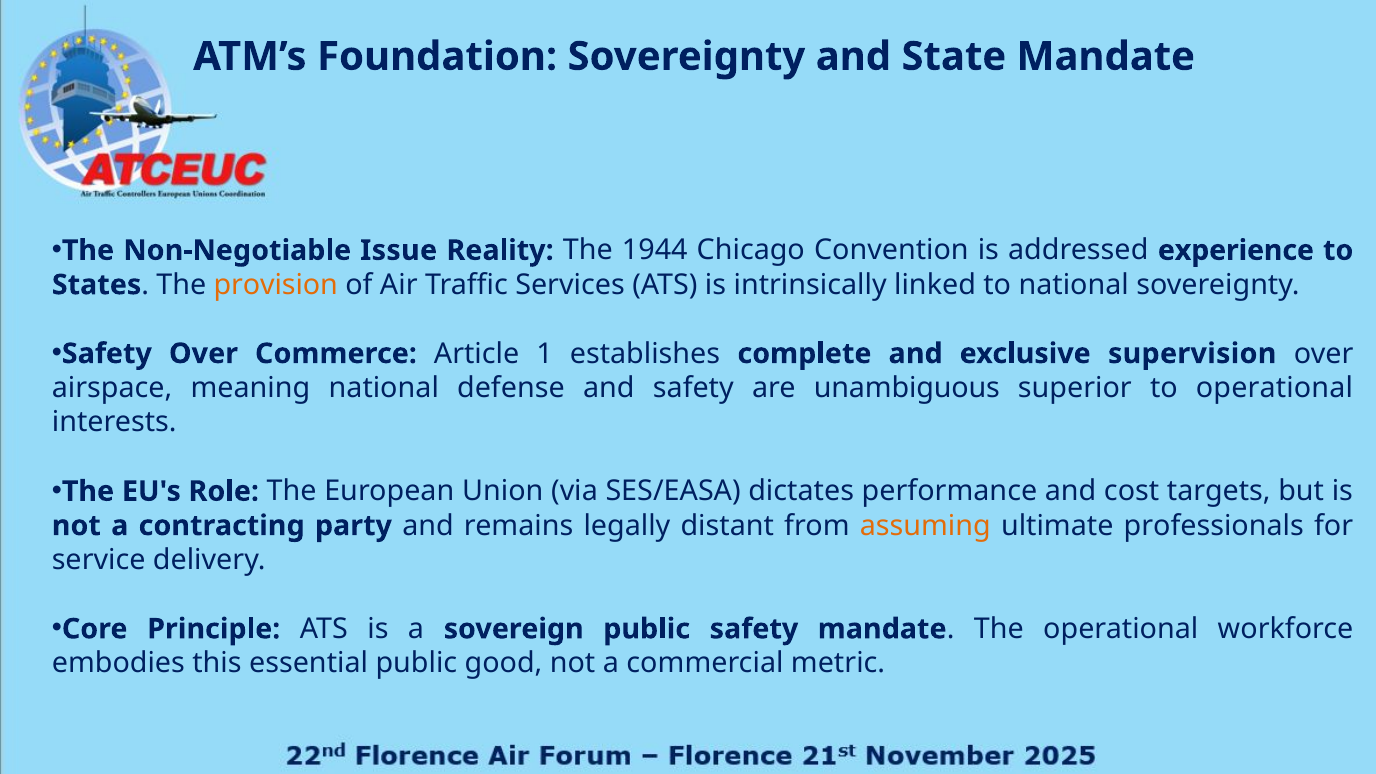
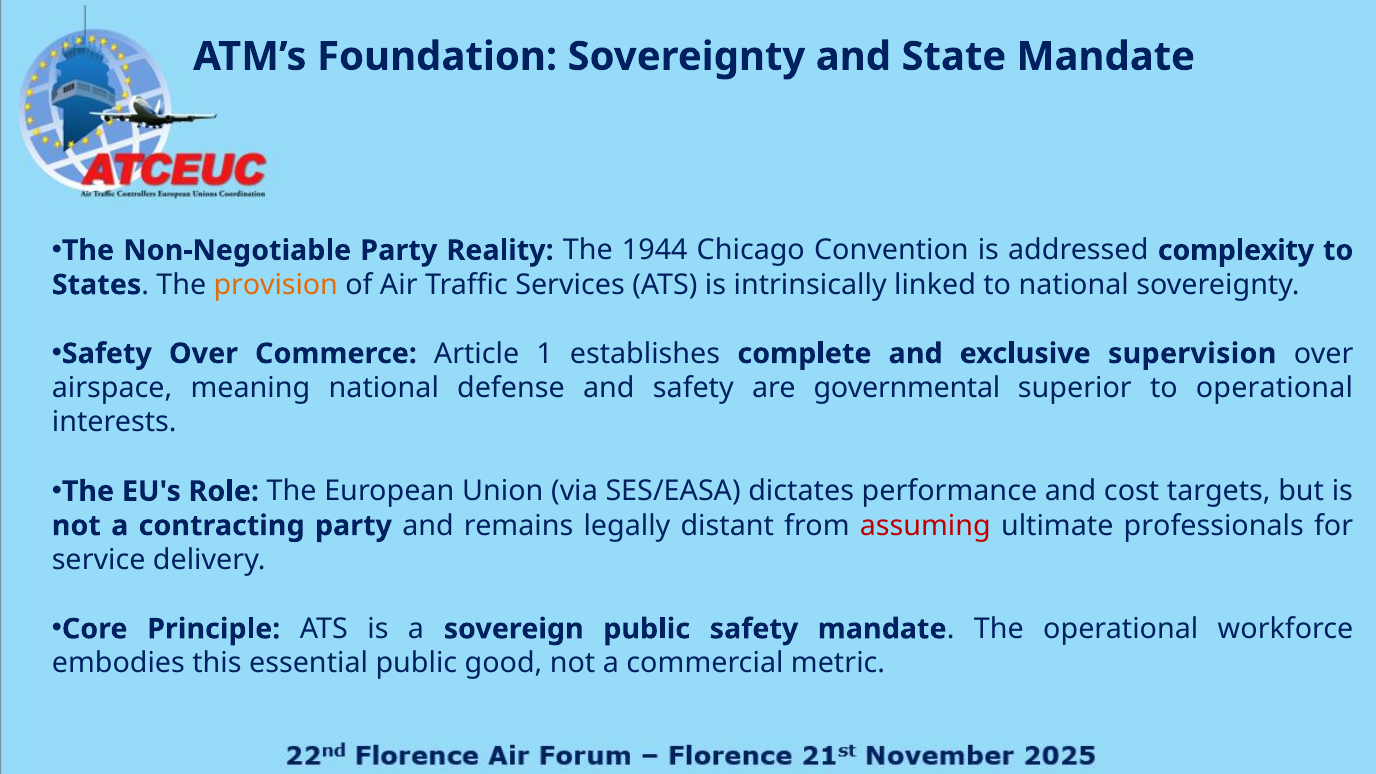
Non-Negotiable Issue: Issue -> Party
experience: experience -> complexity
unambiguous: unambiguous -> governmental
assuming colour: orange -> red
